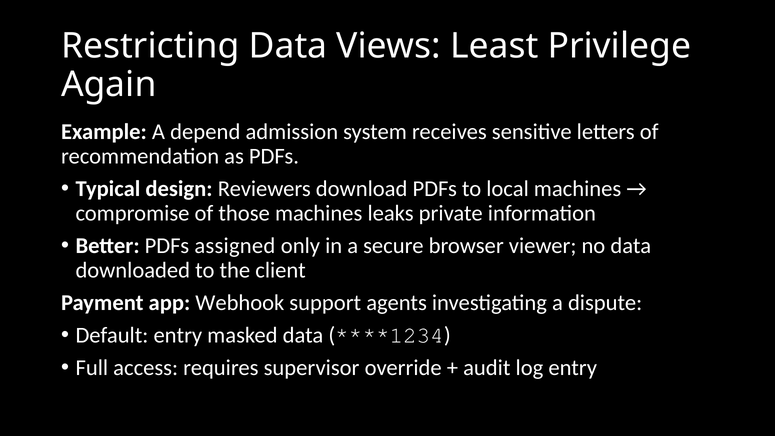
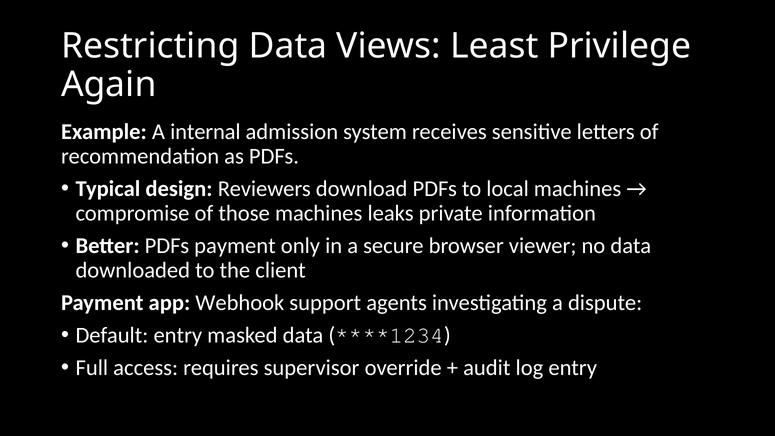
depend: depend -> internal
PDFs assigned: assigned -> payment
